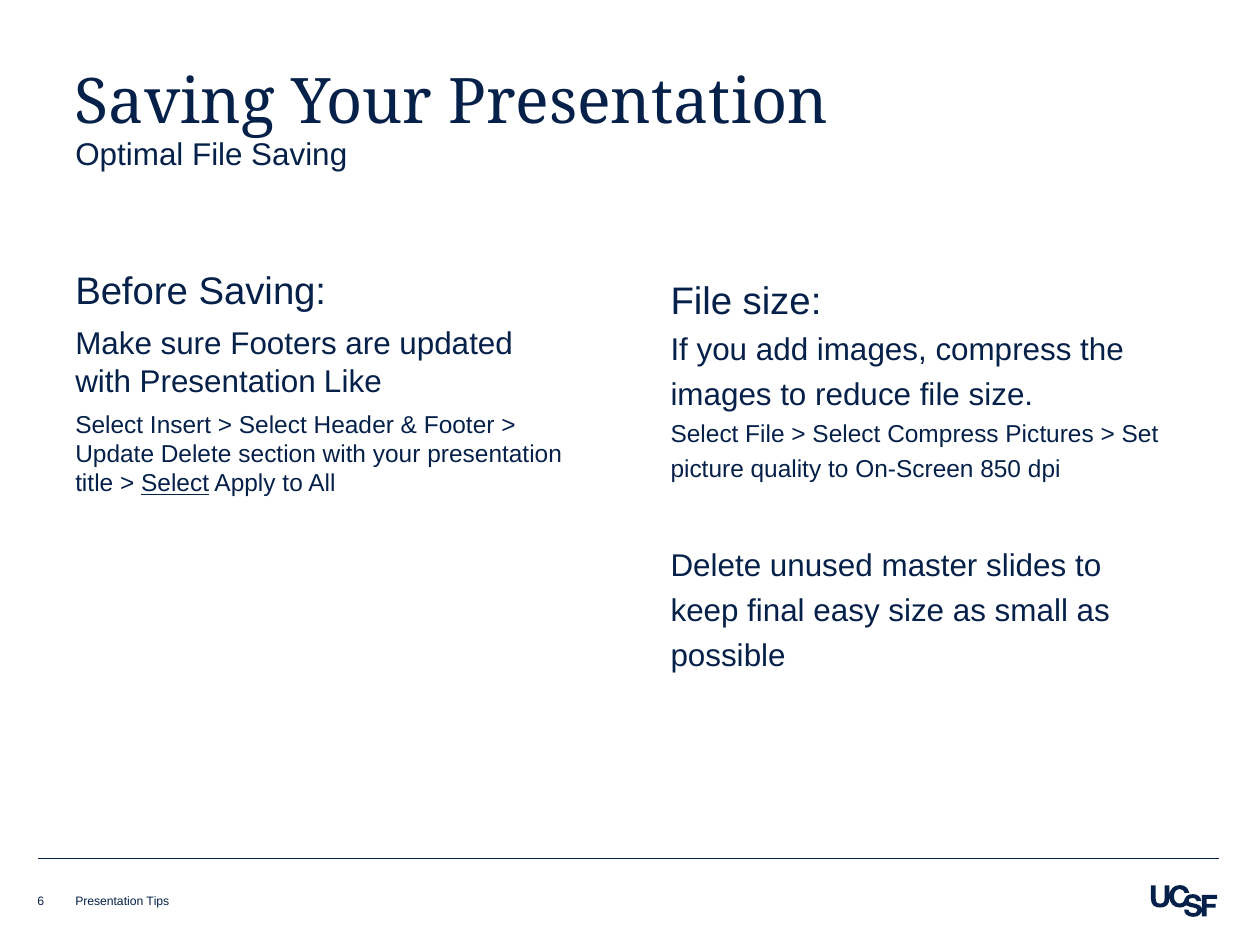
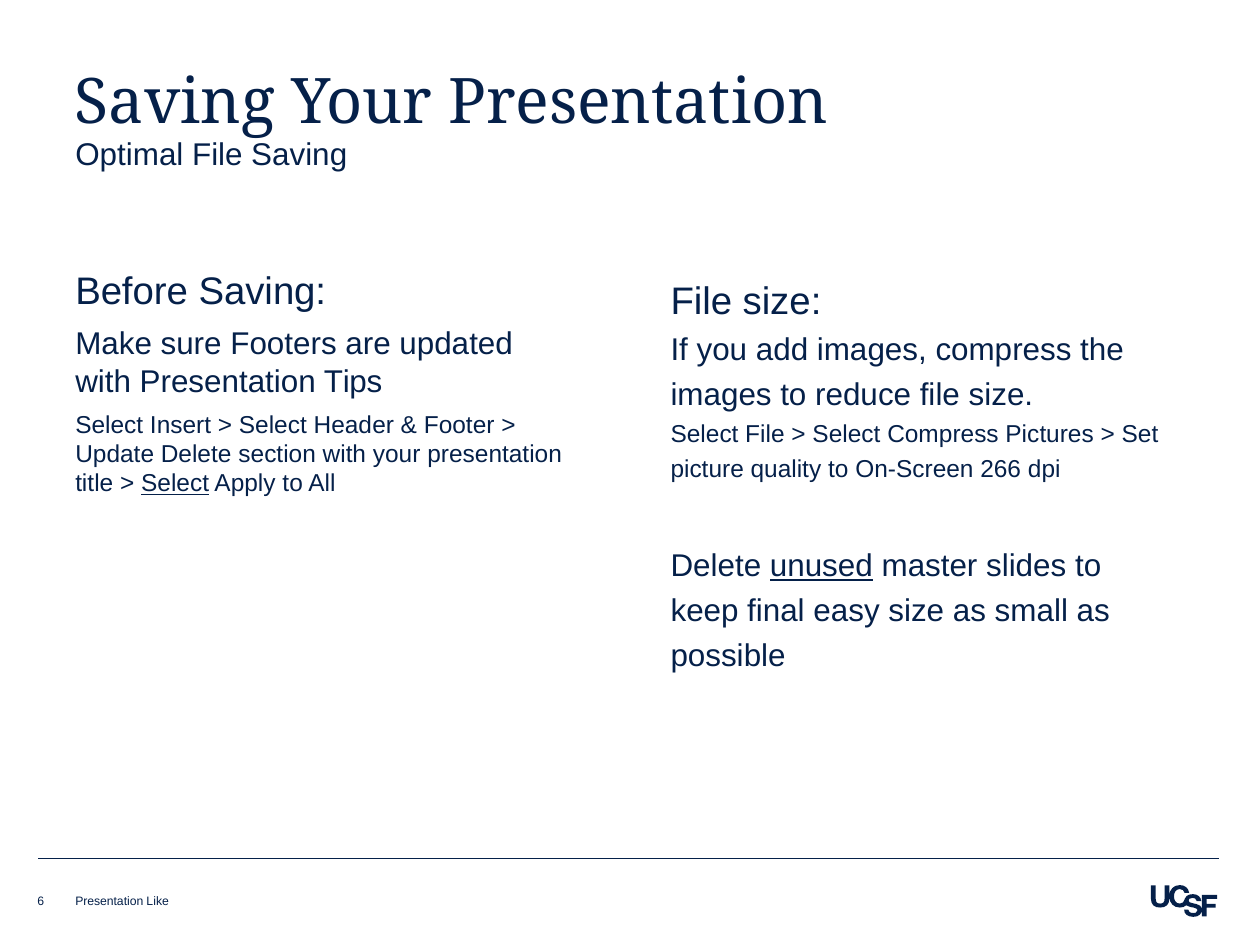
Like: Like -> Tips
850: 850 -> 266
unused underline: none -> present
Tips: Tips -> Like
